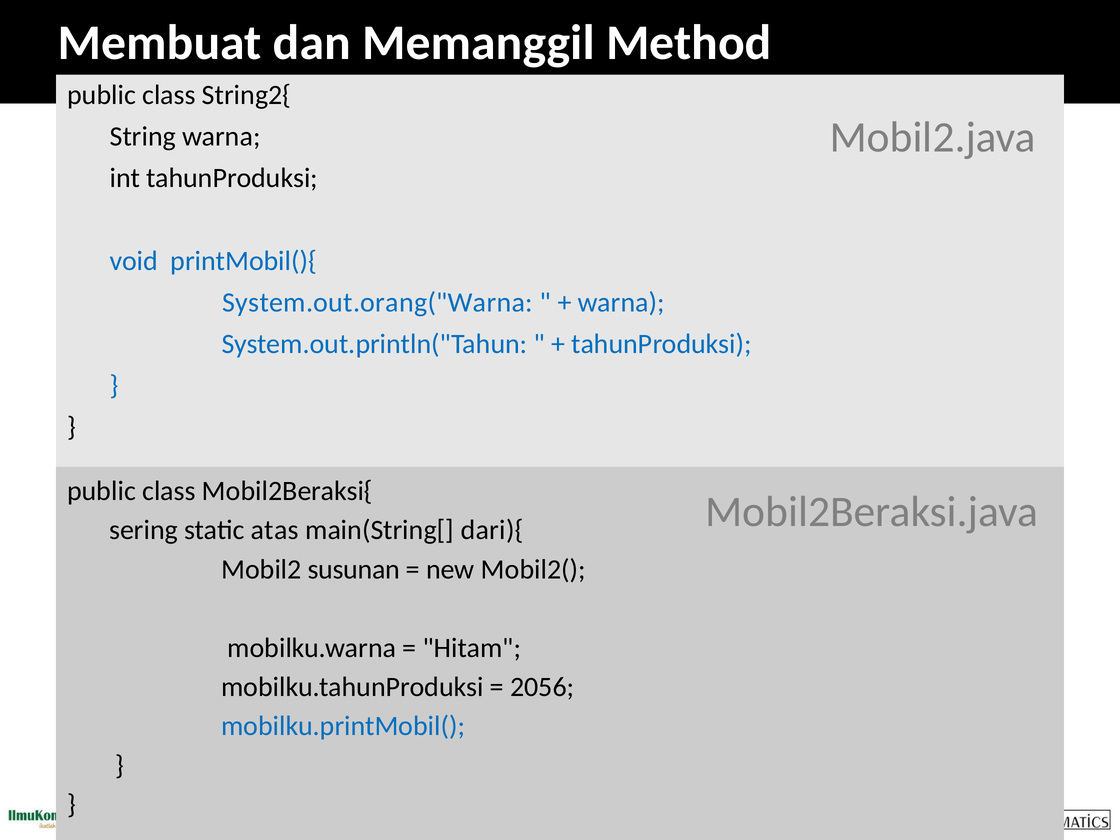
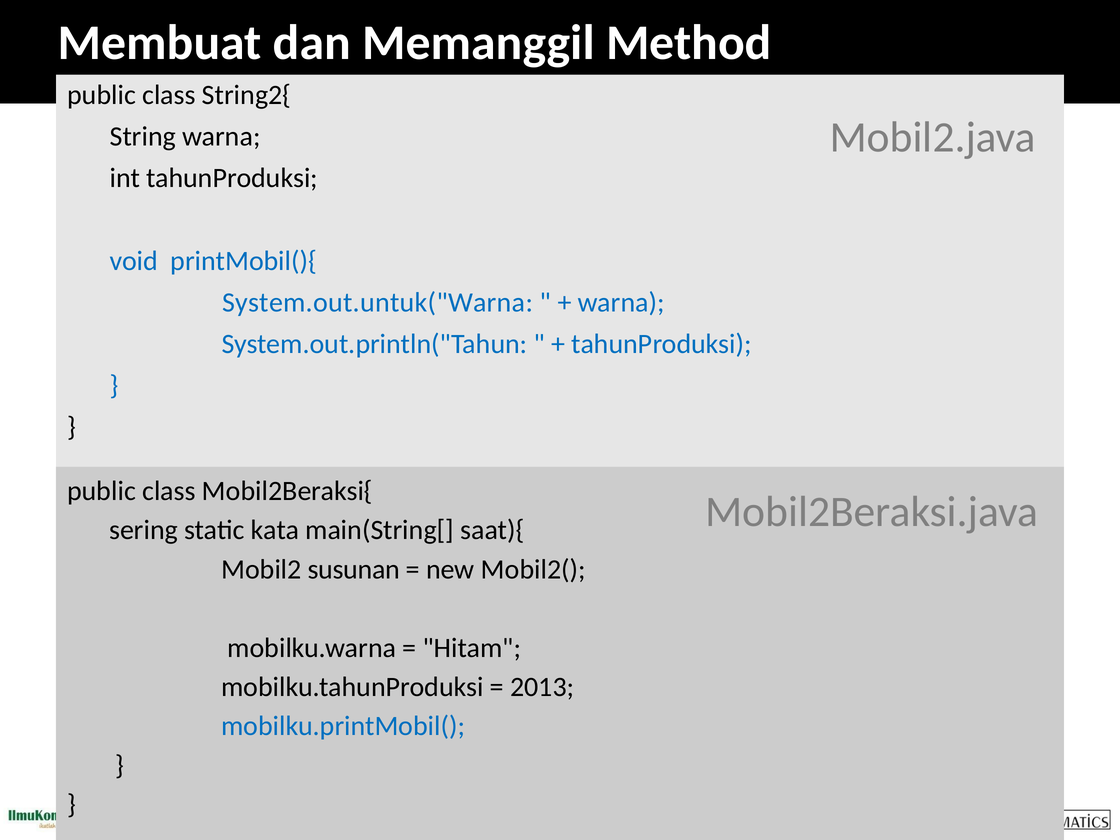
System.out.orang("Warna: System.out.orang("Warna -> System.out.untuk("Warna
atas: atas -> kata
dari){: dari){ -> saat){
2056: 2056 -> 2013
